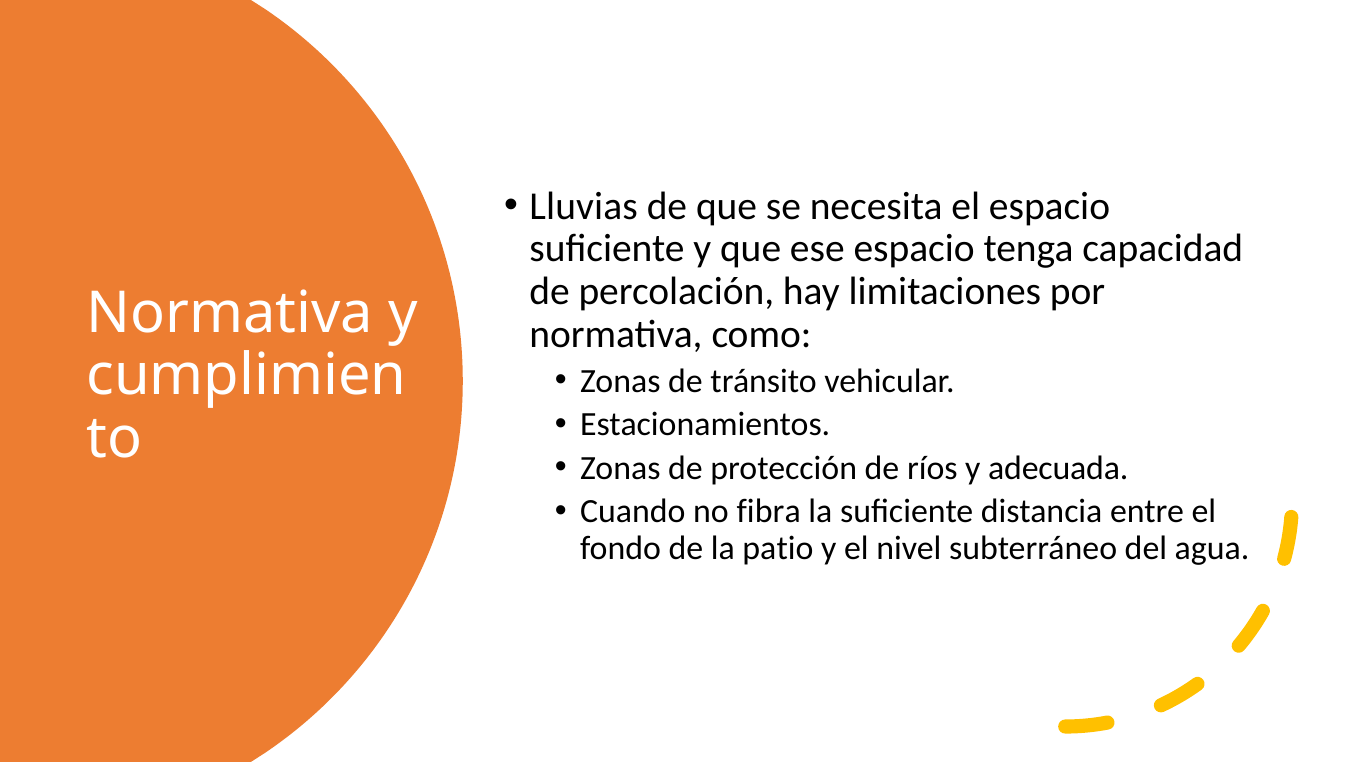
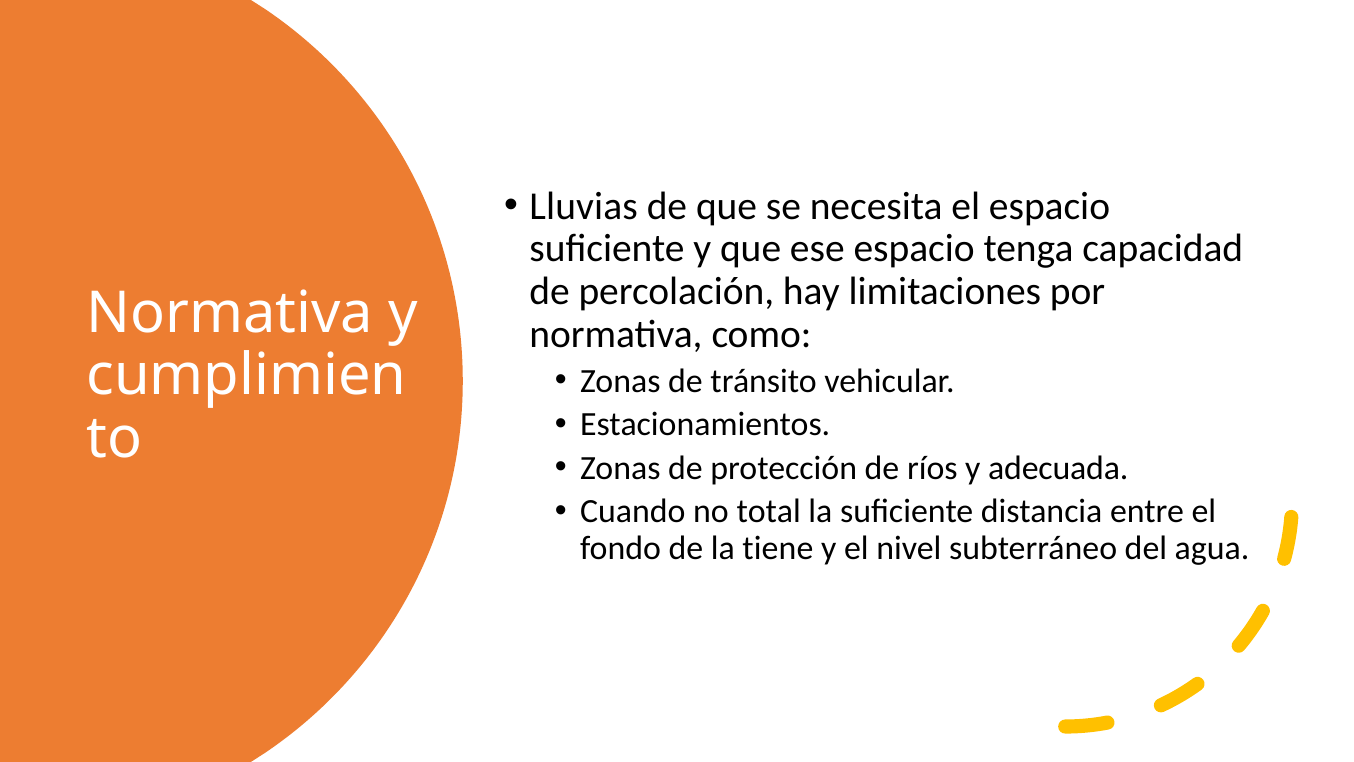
fibra: fibra -> total
patio: patio -> tiene
